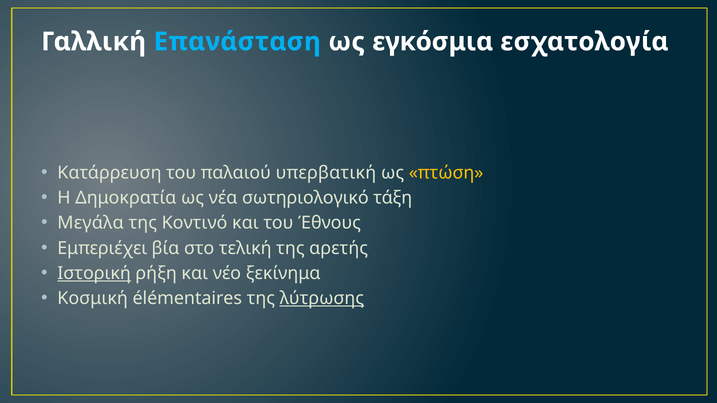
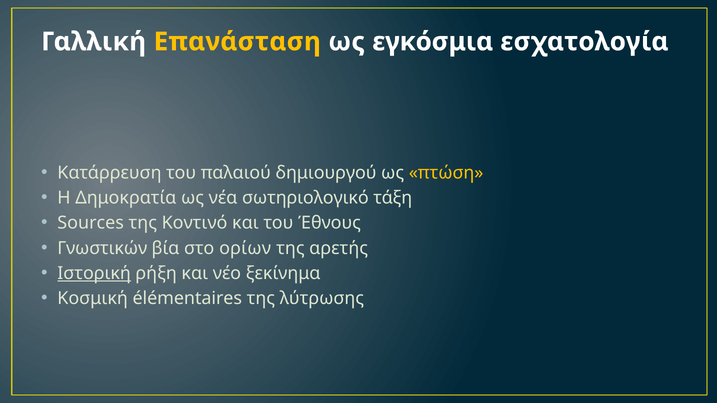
Επανάσταση colour: light blue -> yellow
υπερβατική: υπερβατική -> δημιουργού
Μεγάλα: Μεγάλα -> Sources
Εμπεριέχει: Εμπεριέχει -> Γνωστικών
τελική: τελική -> ορίων
λύτρωσης underline: present -> none
